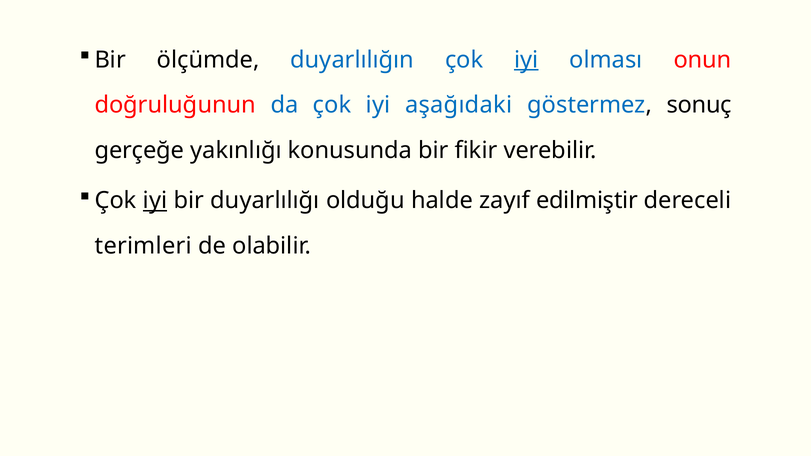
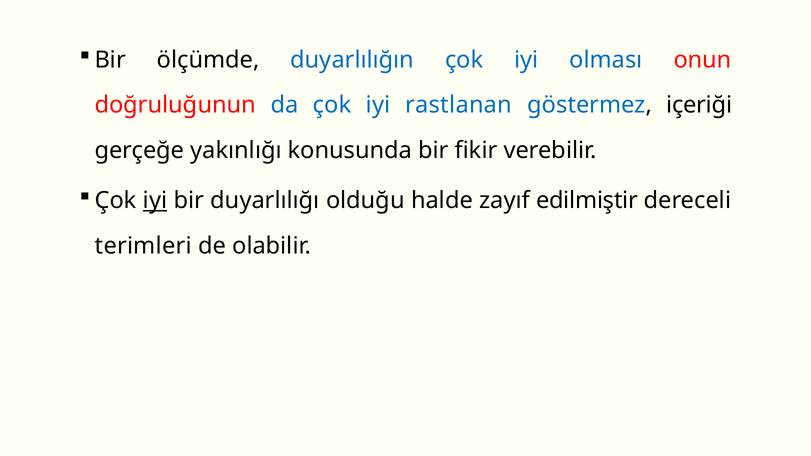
iyi at (526, 60) underline: present -> none
aşağıdaki: aşağıdaki -> rastlanan
sonuç: sonuç -> içeriği
